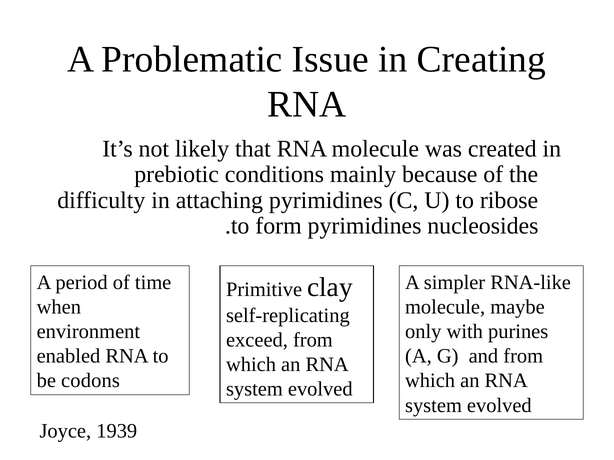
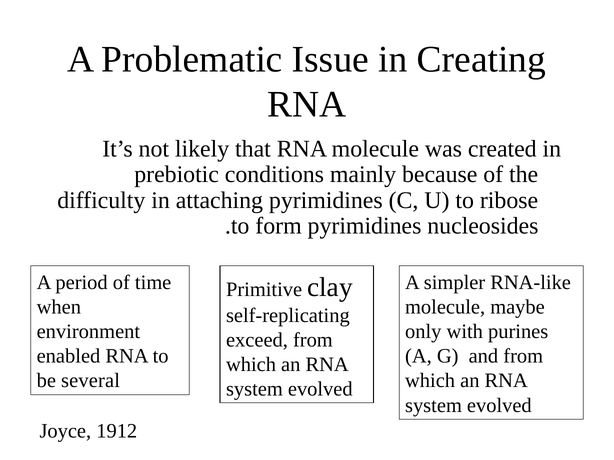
codons: codons -> several
1939: 1939 -> 1912
